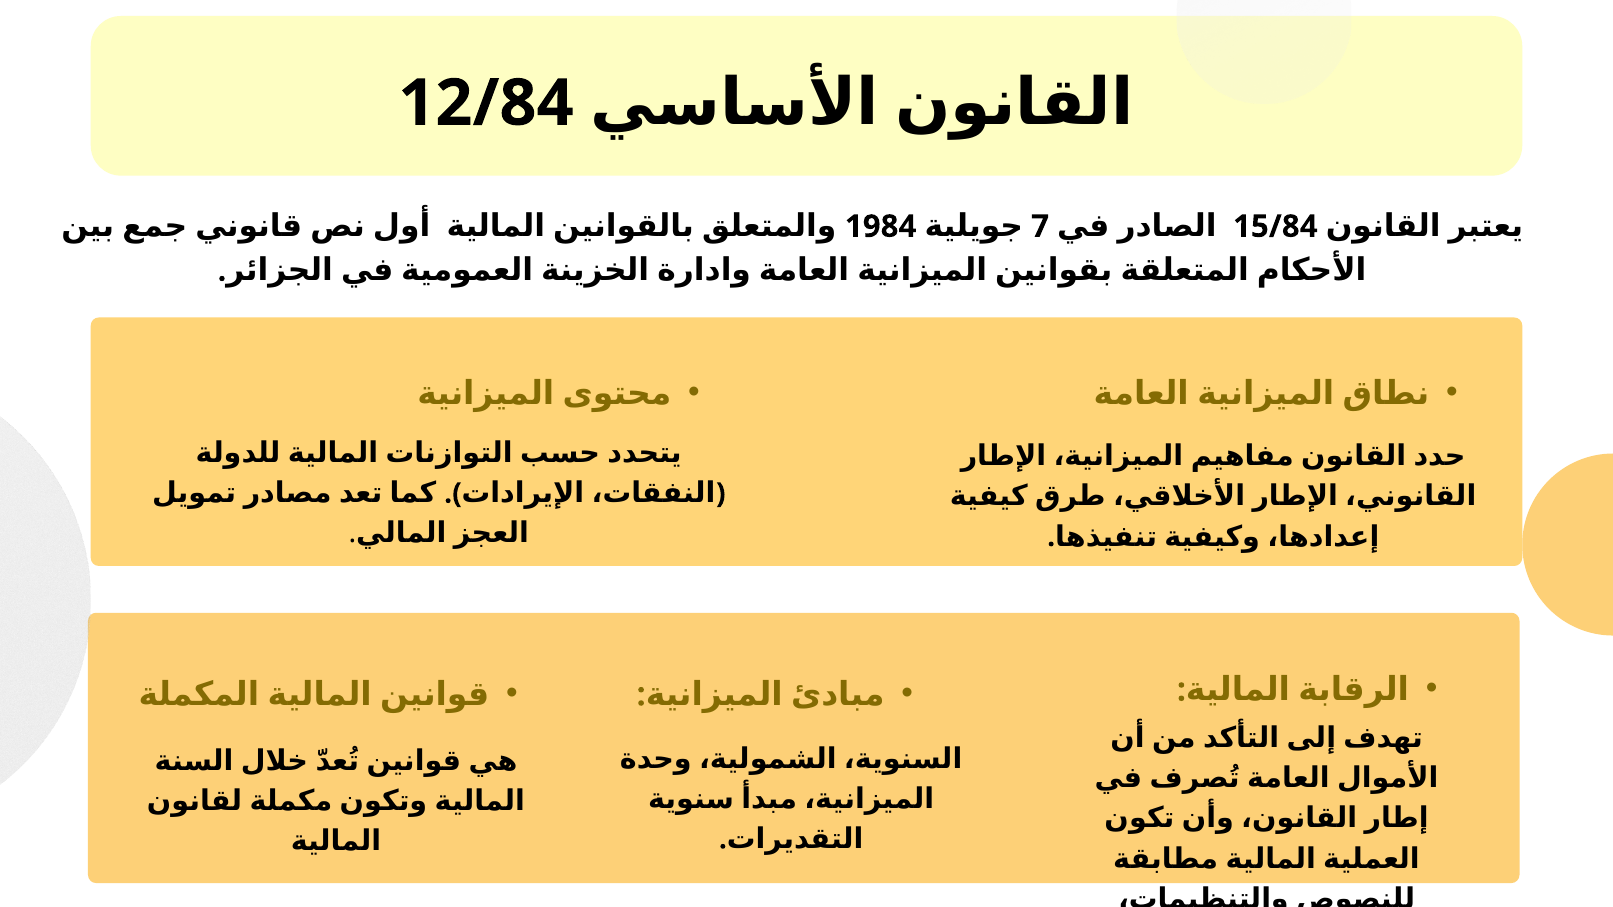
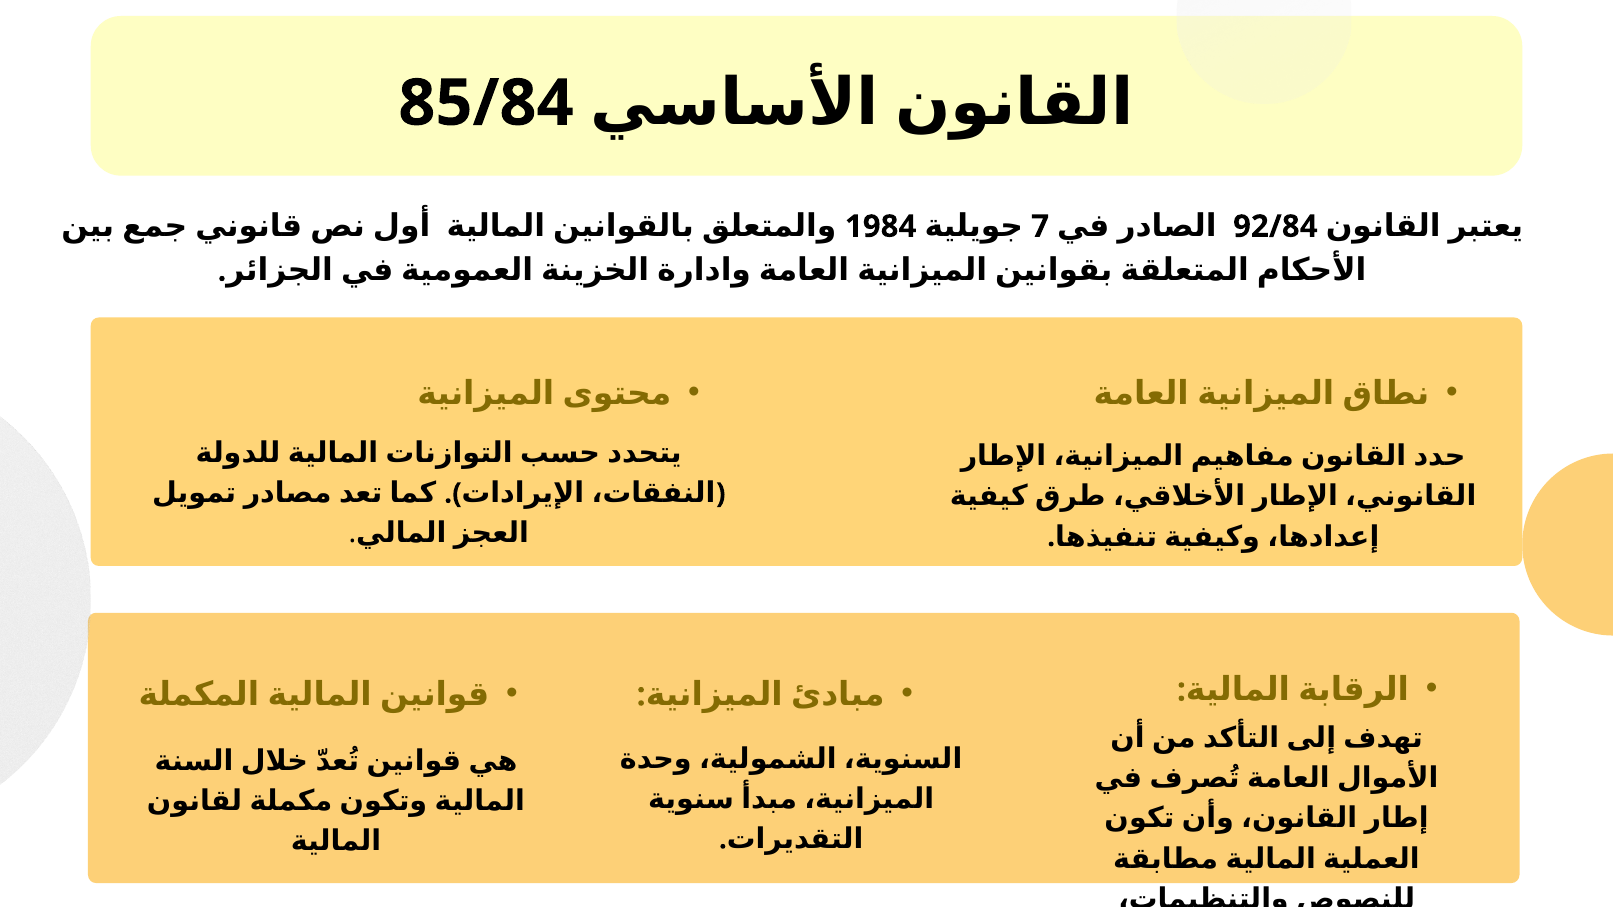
12/84: 12/84 -> 85/84
15/84: 15/84 -> 92/84
